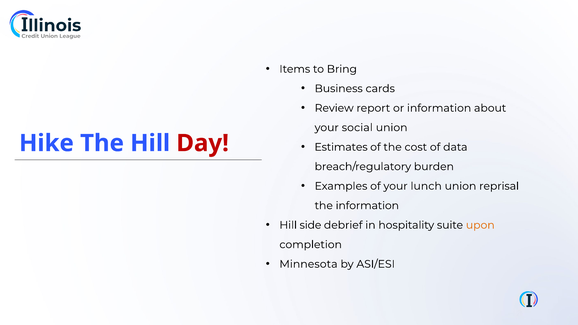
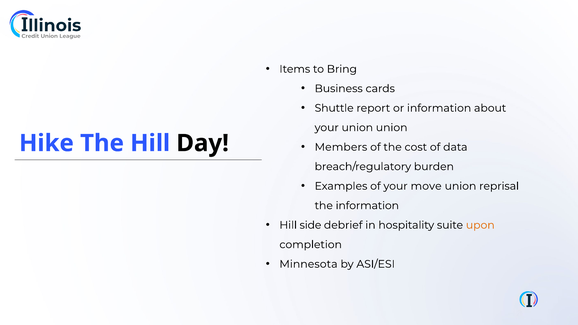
Review: Review -> Shuttle
your social: social -> union
Day colour: red -> black
Estimates: Estimates -> Members
lunch: lunch -> move
